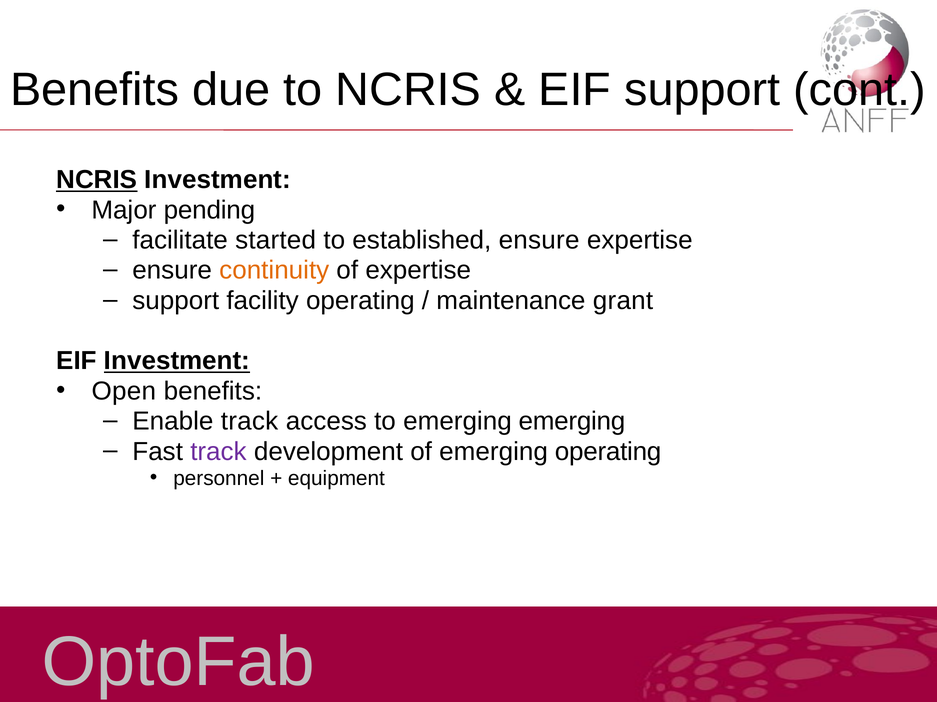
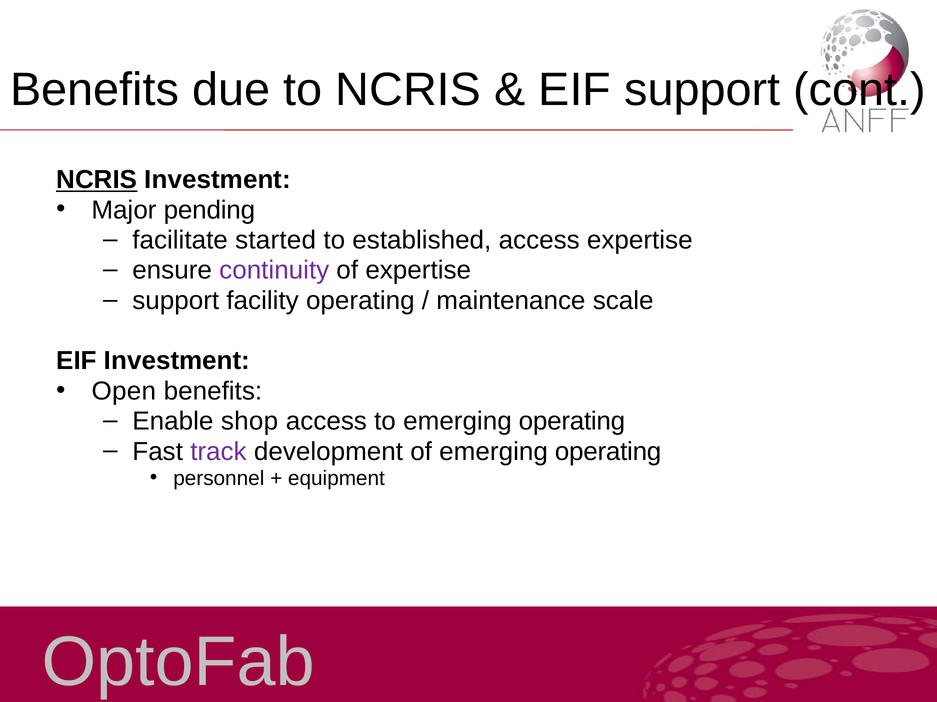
established ensure: ensure -> access
continuity colour: orange -> purple
grant: grant -> scale
Investment at (177, 361) underline: present -> none
Enable track: track -> shop
to emerging emerging: emerging -> operating
